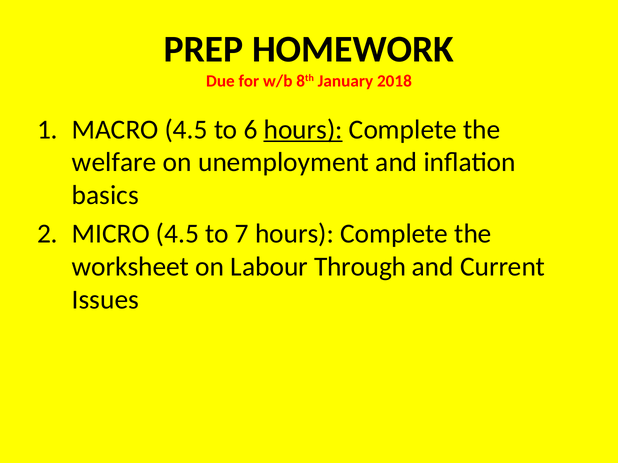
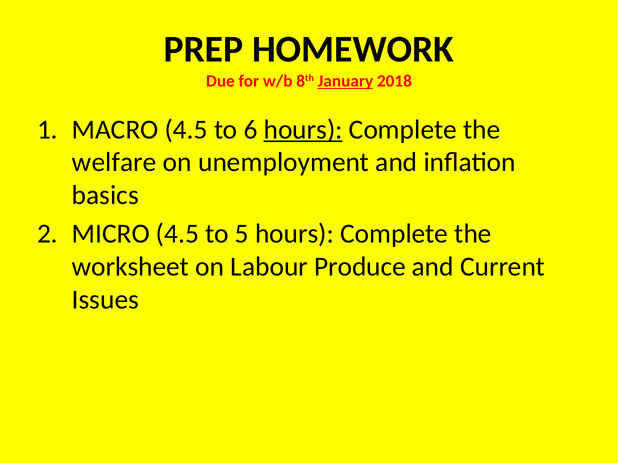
January underline: none -> present
7: 7 -> 5
Through: Through -> Produce
